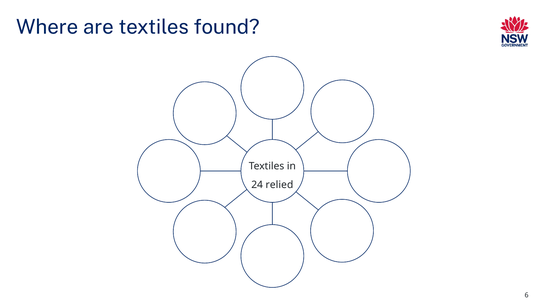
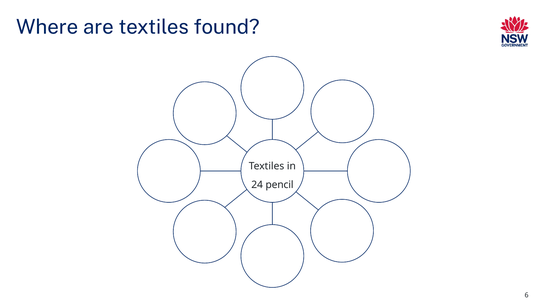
relied: relied -> pencil
